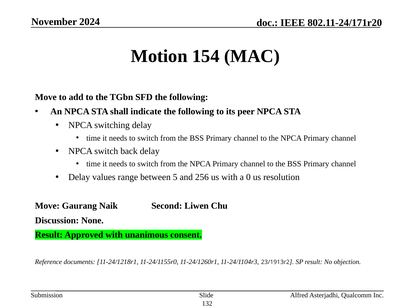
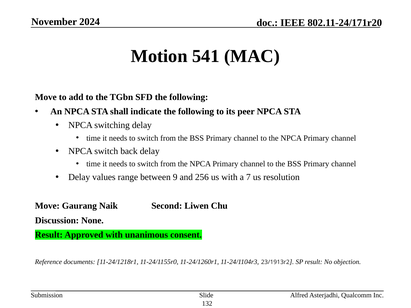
154: 154 -> 541
5: 5 -> 9
0: 0 -> 7
